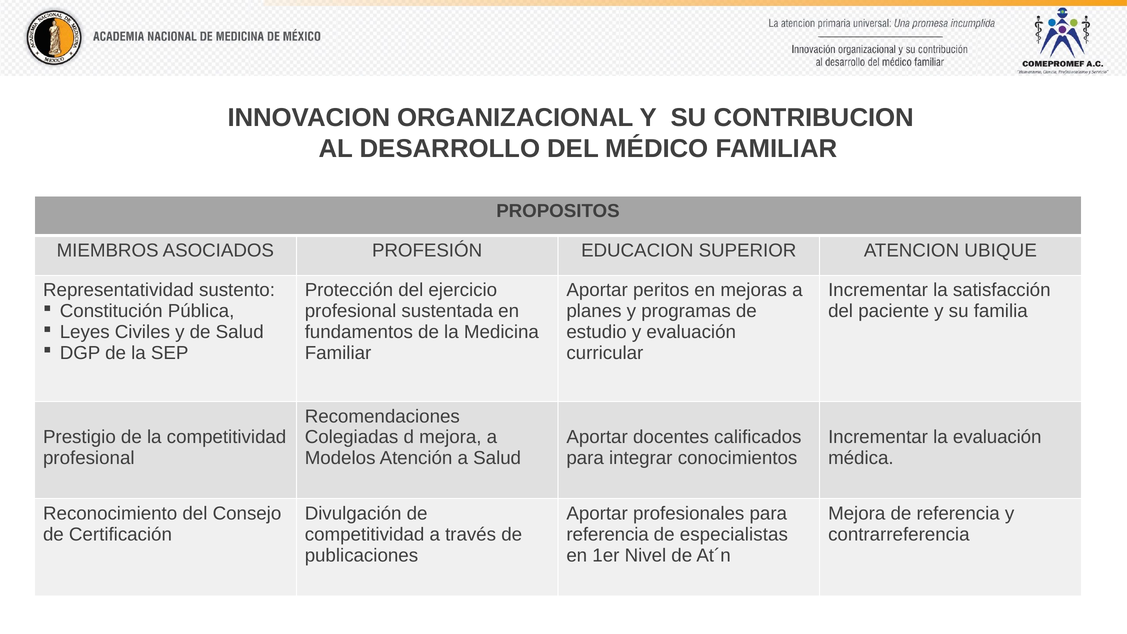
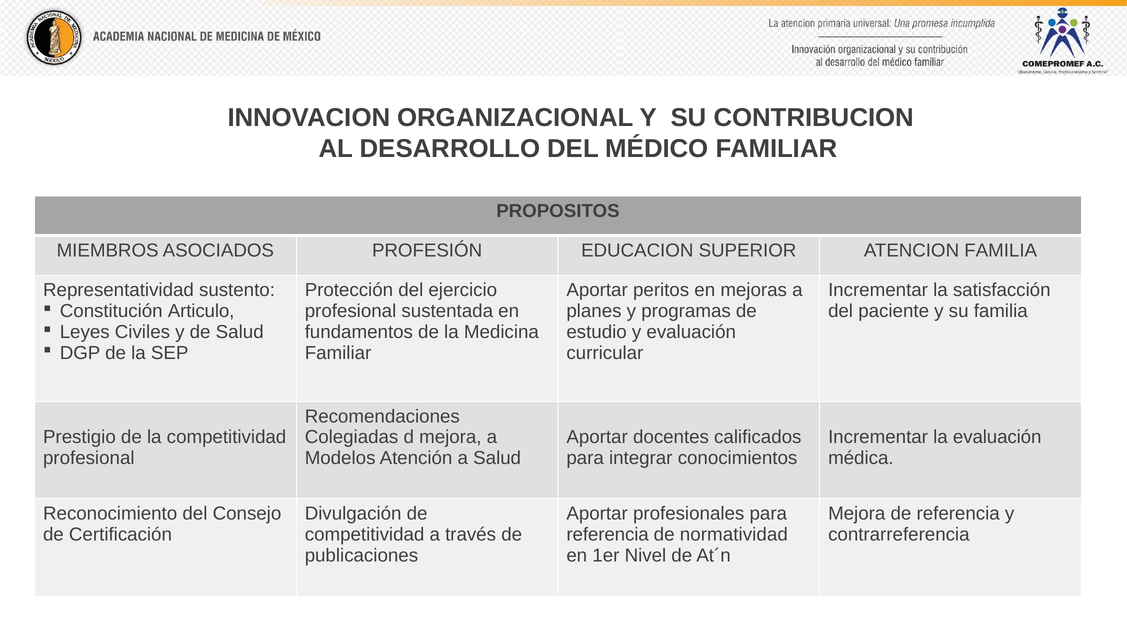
ATENCION UBIQUE: UBIQUE -> FAMILIA
Pública: Pública -> Articulo
especialistas: especialistas -> normatividad
